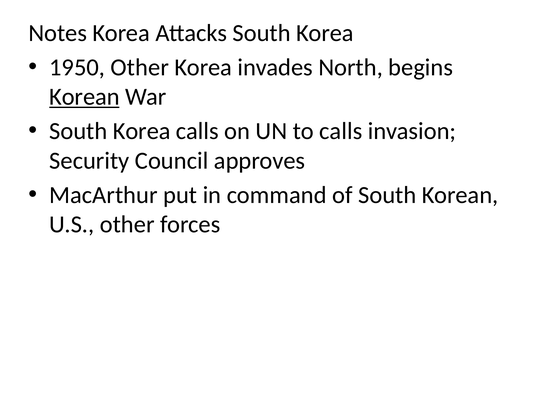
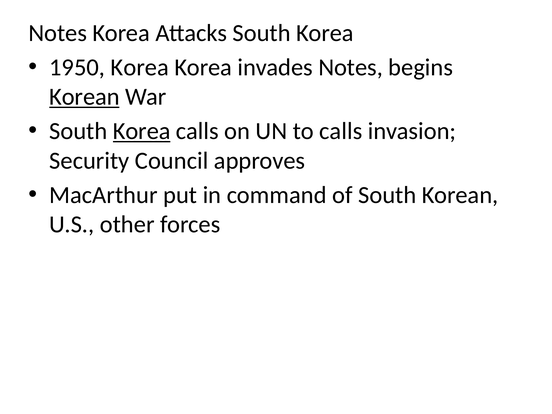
1950 Other: Other -> Korea
invades North: North -> Notes
Korea at (142, 131) underline: none -> present
